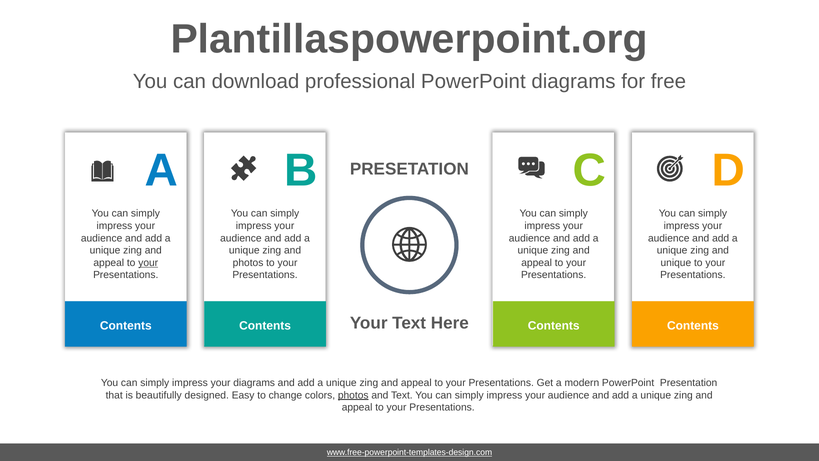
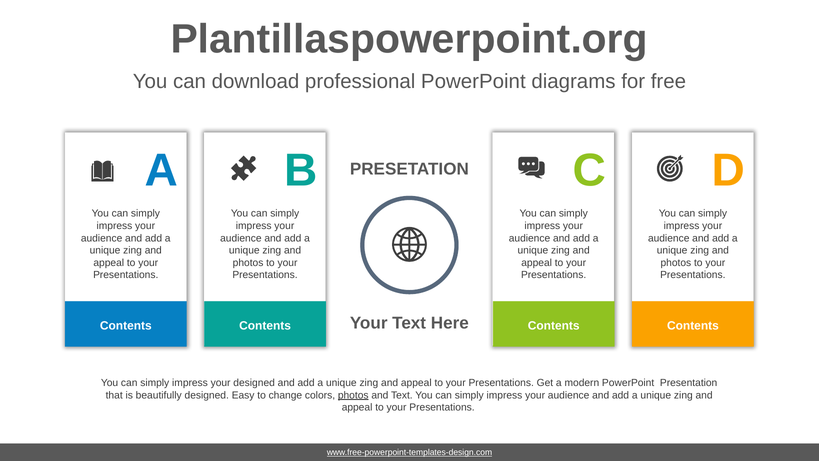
your at (148, 263) underline: present -> none
unique at (676, 263): unique -> photos
your diagrams: diagrams -> designed
